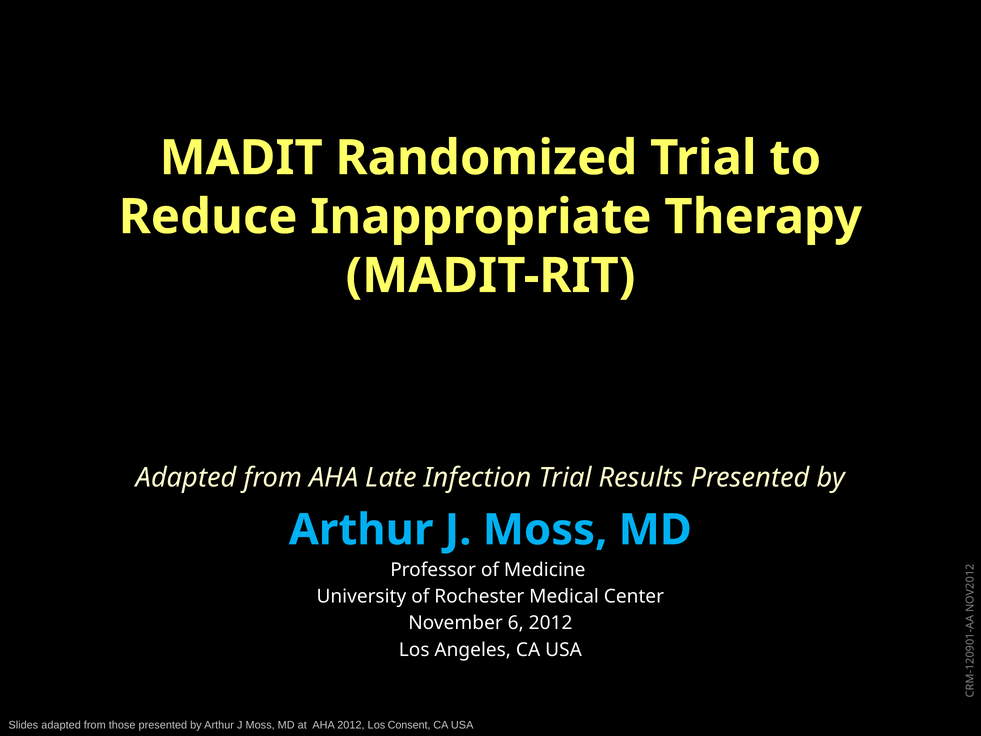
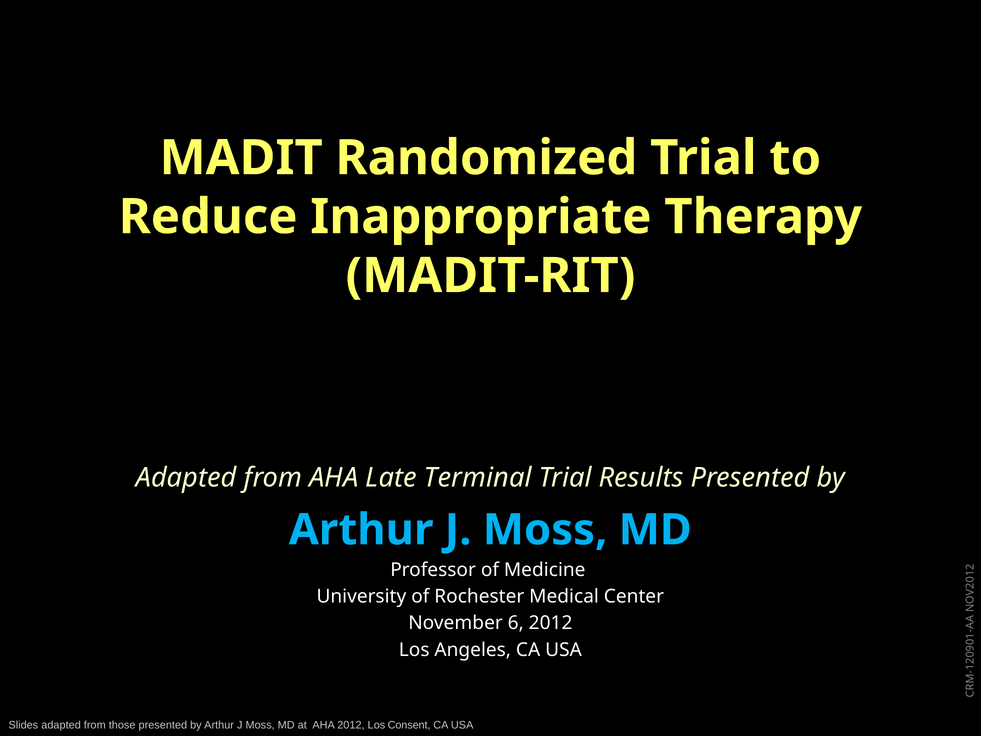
Infection: Infection -> Terminal
